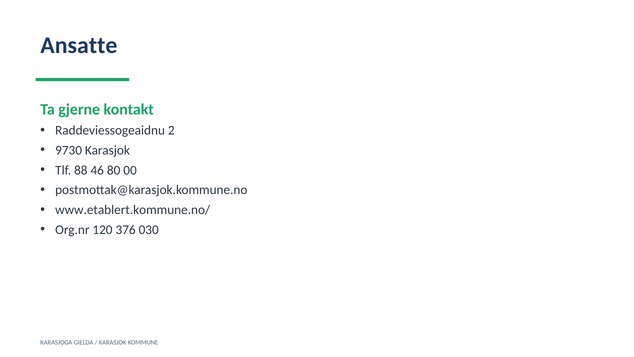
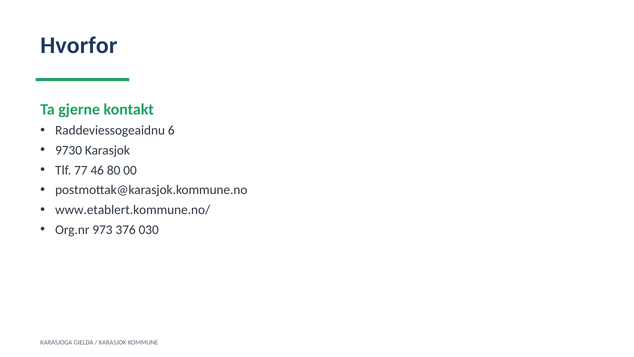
Ansatte: Ansatte -> Hvorfor
2: 2 -> 6
88: 88 -> 77
120: 120 -> 973
